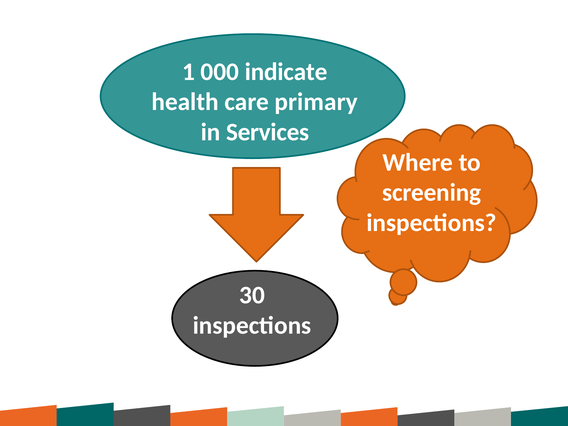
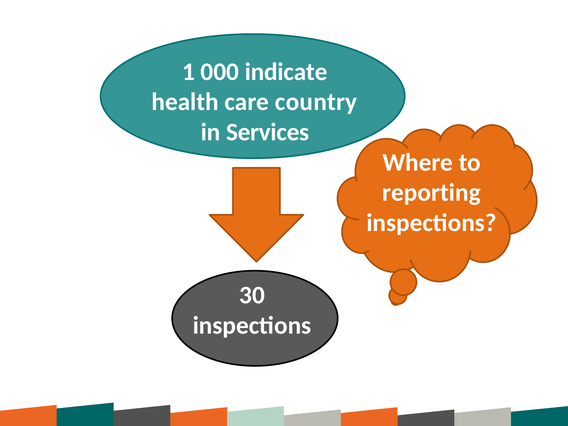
primary: primary -> country
screening: screening -> reporting
